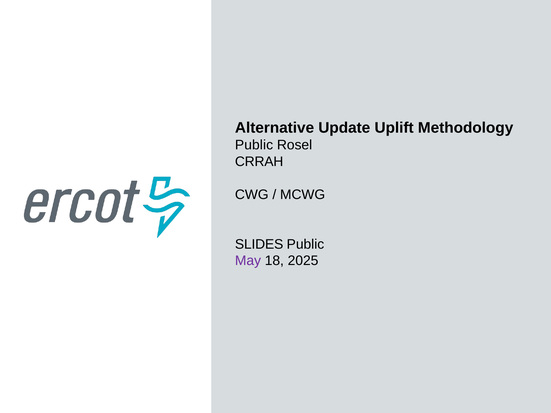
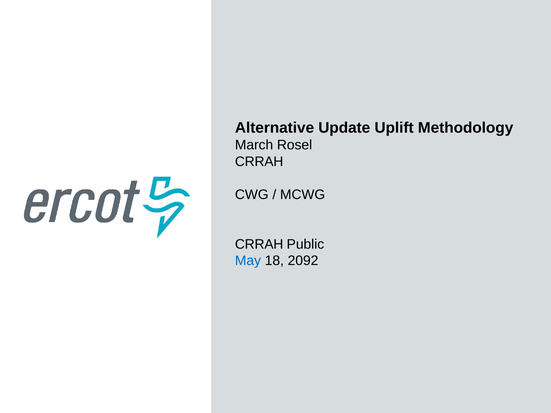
Public at (254, 145): Public -> March
SLIDES at (259, 244): SLIDES -> CRRAH
May colour: purple -> blue
2025: 2025 -> 2092
